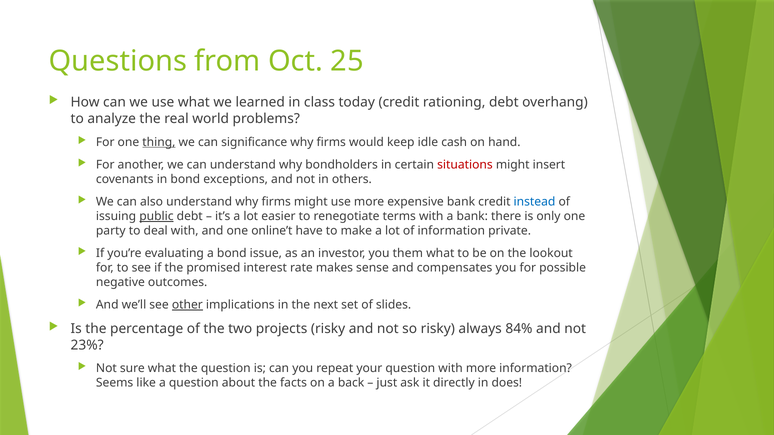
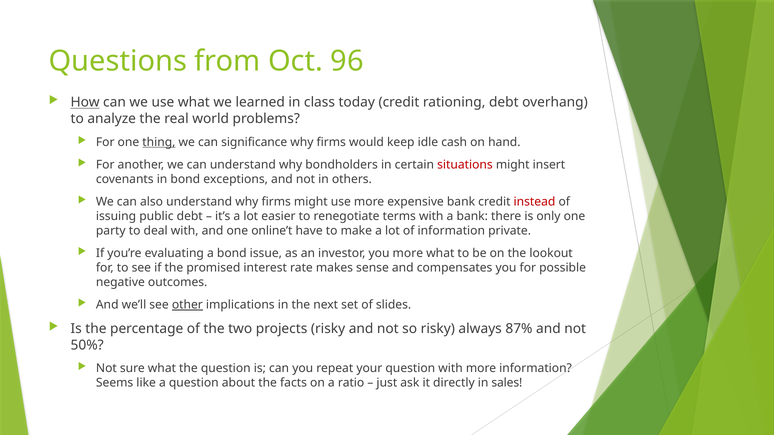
25: 25 -> 96
How underline: none -> present
instead colour: blue -> red
public underline: present -> none
you them: them -> more
84%: 84% -> 87%
23%: 23% -> 50%
back: back -> ratio
does: does -> sales
